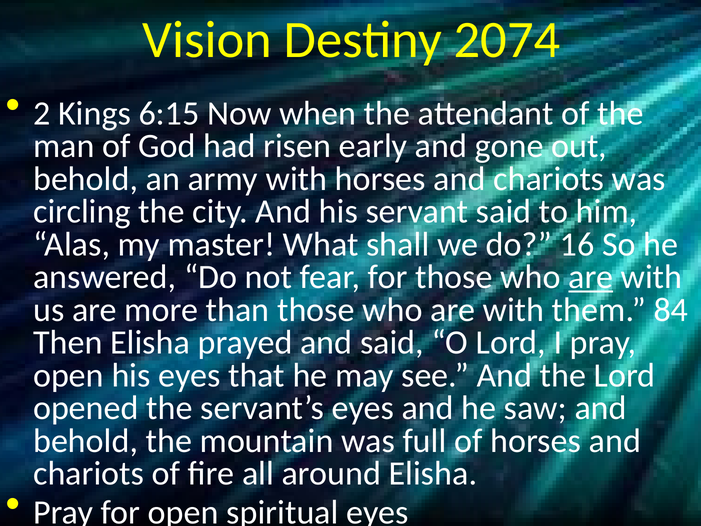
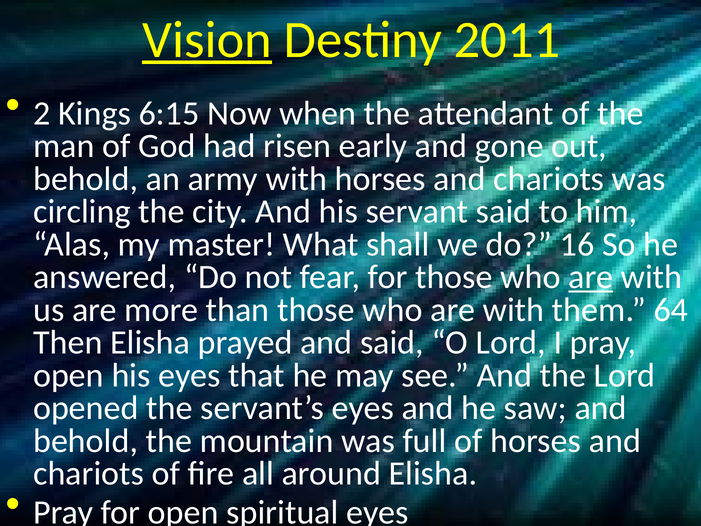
Vision underline: none -> present
2074: 2074 -> 2011
84: 84 -> 64
